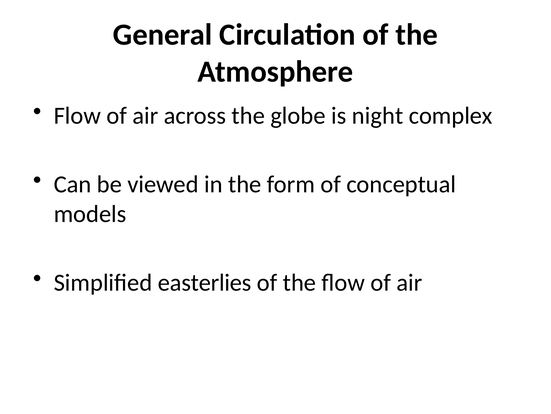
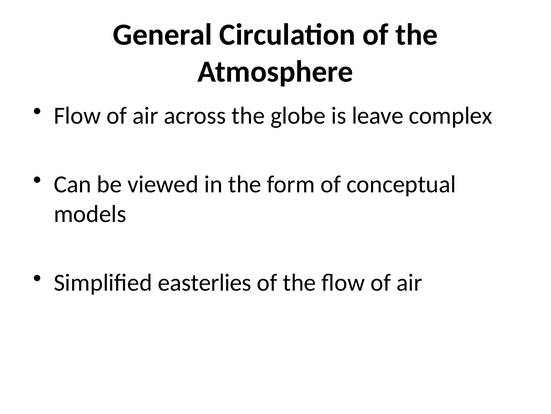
night: night -> leave
